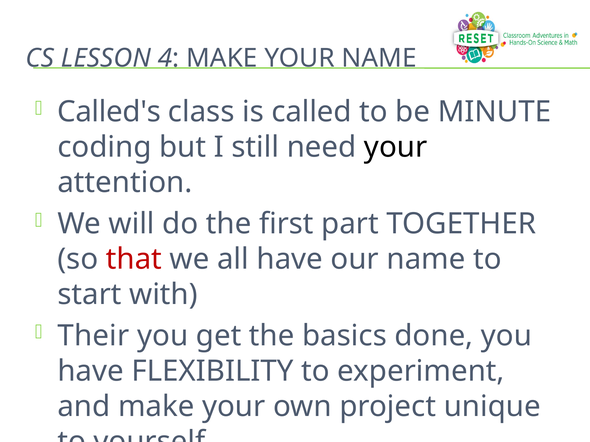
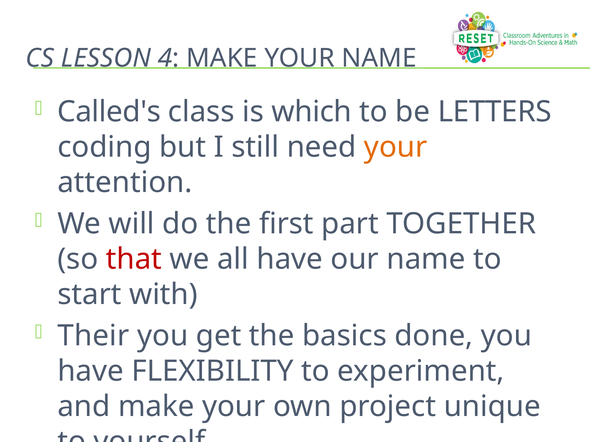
called: called -> which
MINUTE: MINUTE -> LETTERS
your at (396, 147) colour: black -> orange
